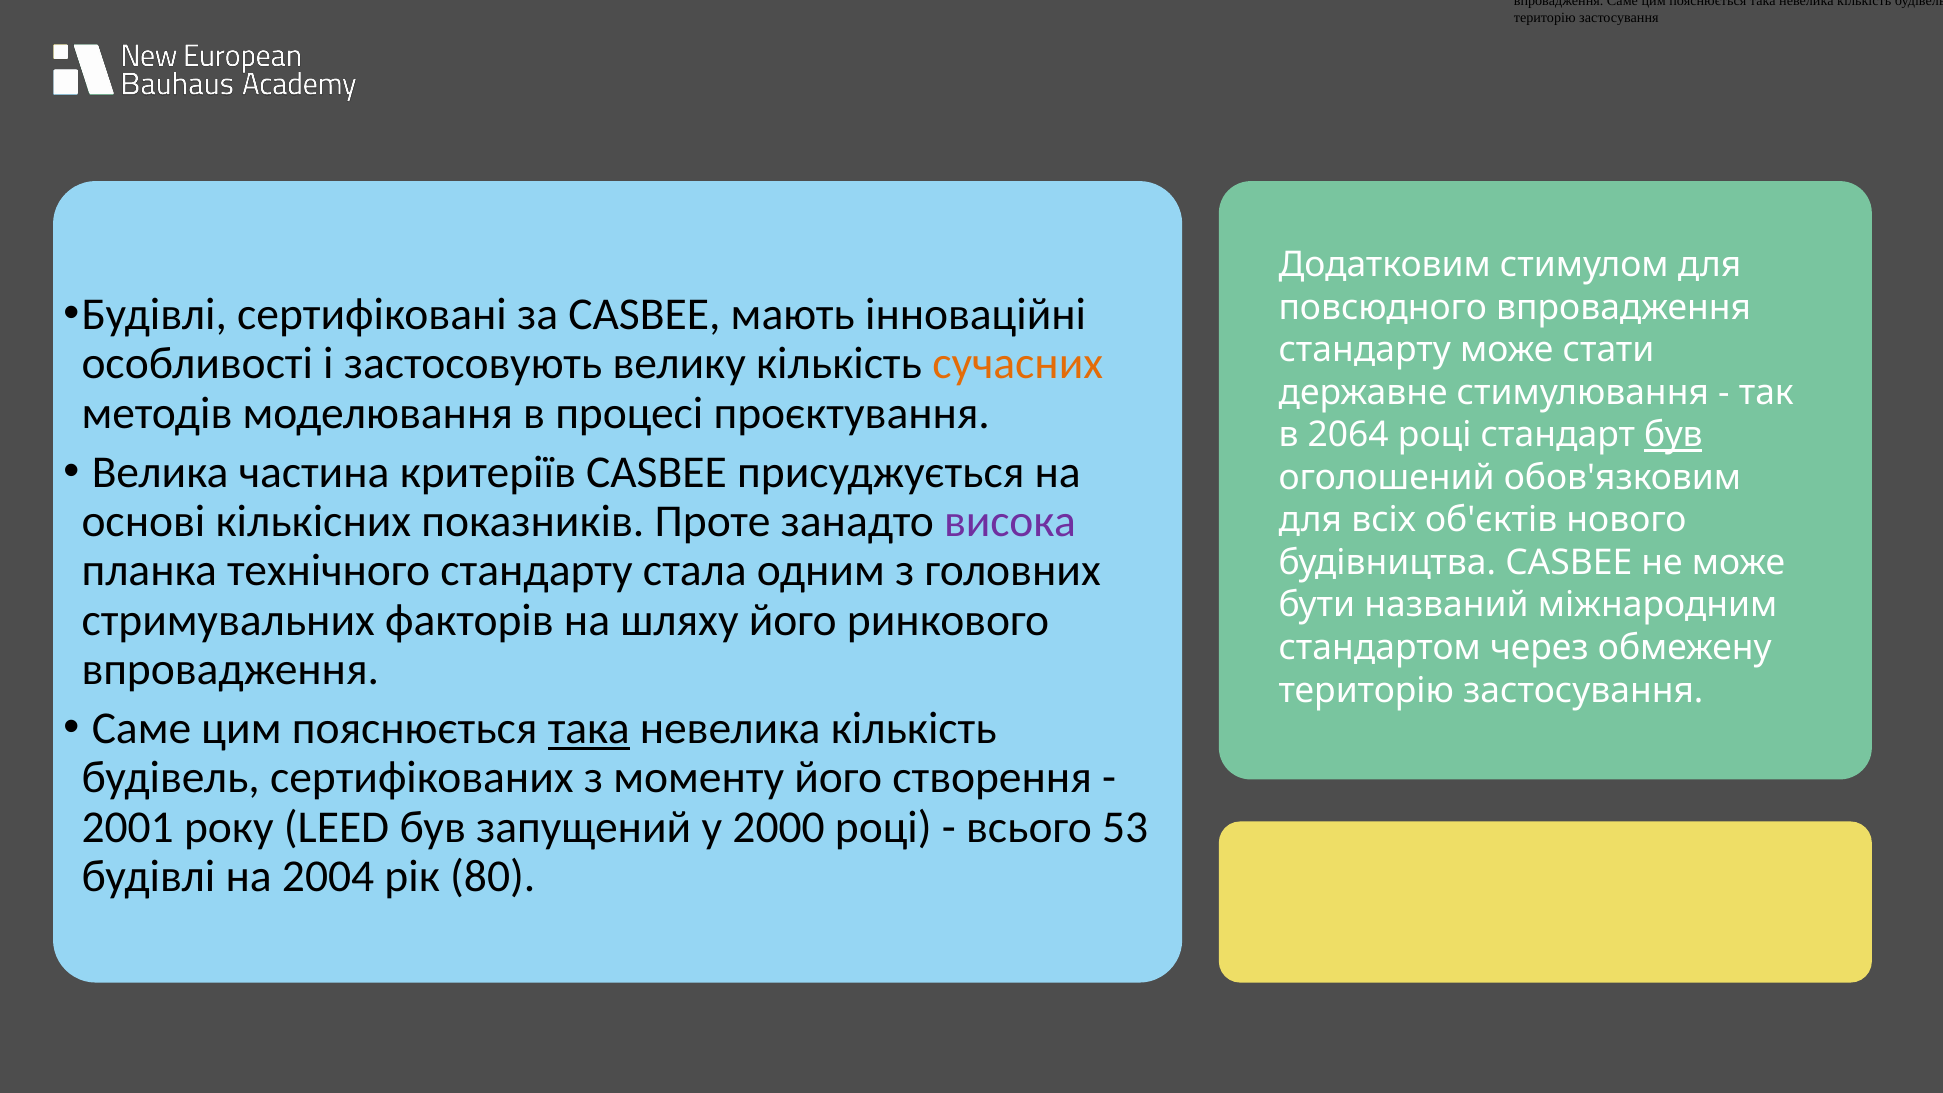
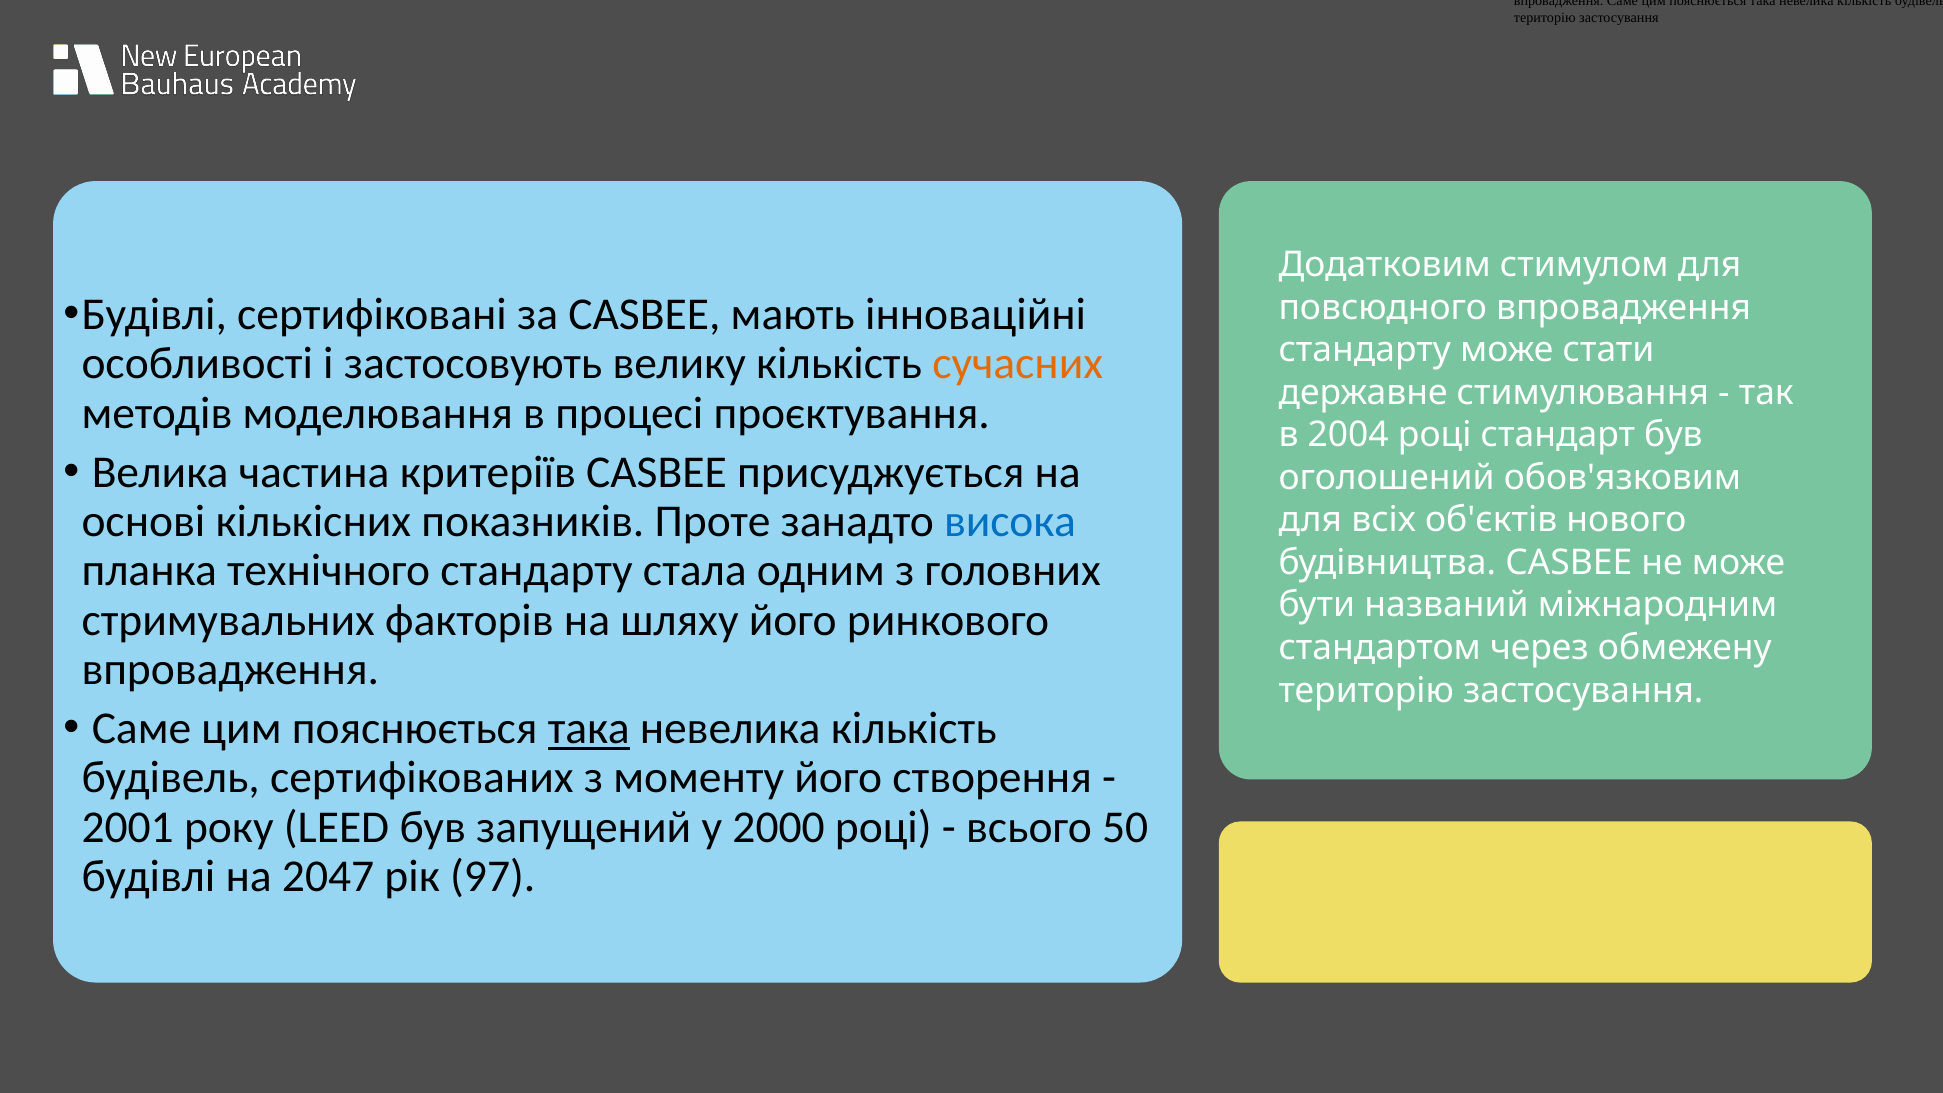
2064: 2064 -> 2004
був at (1673, 435) underline: present -> none
висока at (1010, 522) colour: purple -> blue
53: 53 -> 50
2004: 2004 -> 2047
80: 80 -> 97
